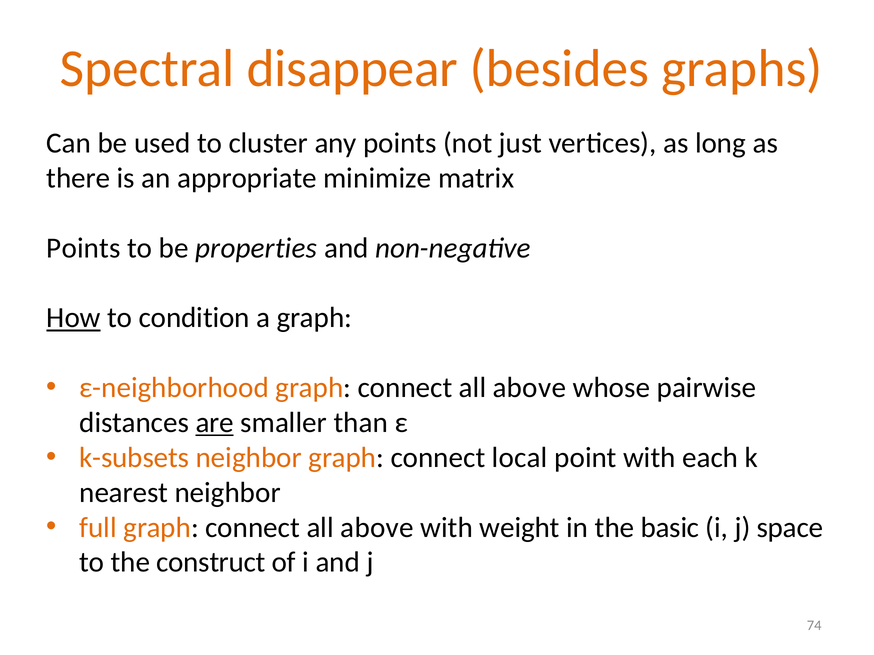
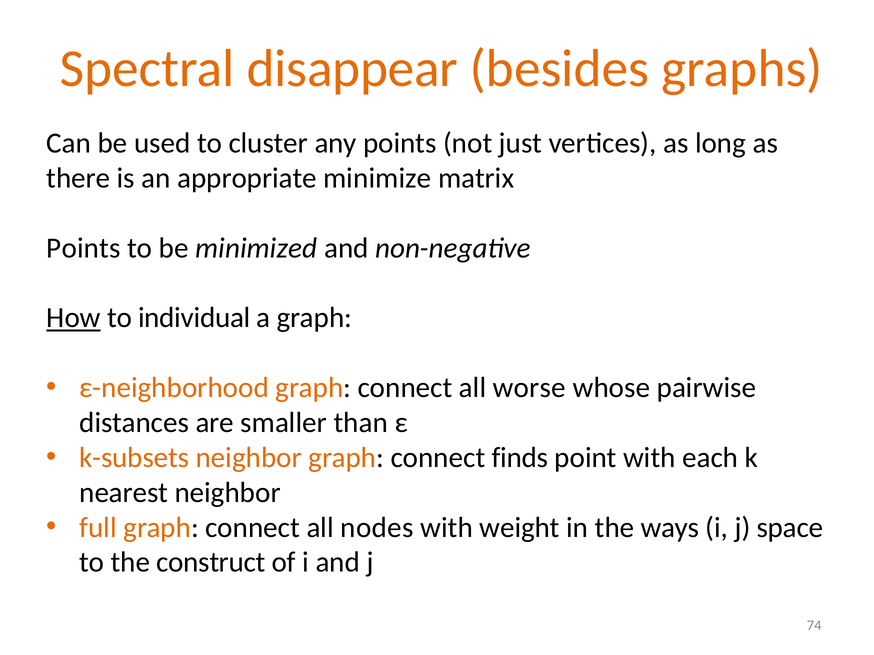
properties: properties -> minimized
condition: condition -> individual
above at (529, 388): above -> worse
are underline: present -> none
local: local -> finds
above at (377, 528): above -> nodes
basic: basic -> ways
